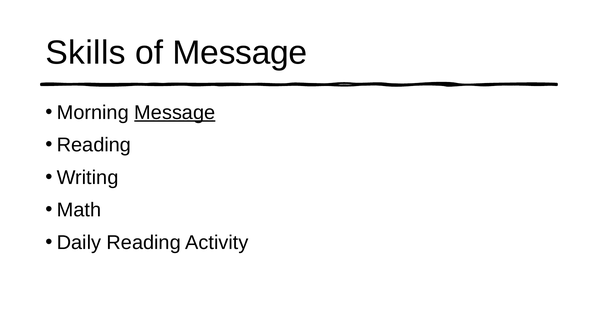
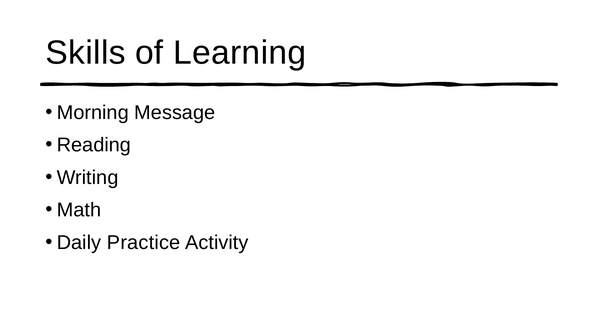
of Message: Message -> Learning
Message at (175, 113) underline: present -> none
Daily Reading: Reading -> Practice
